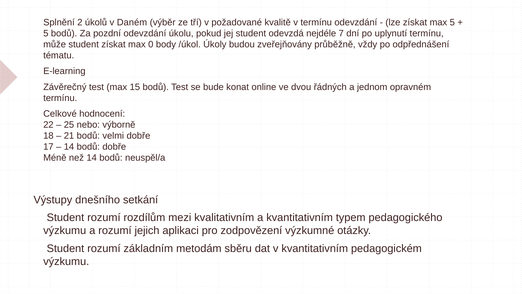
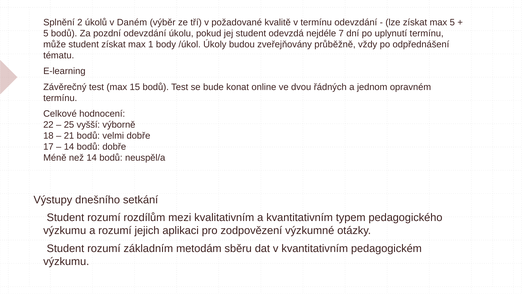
0: 0 -> 1
nebo: nebo -> vyšší
